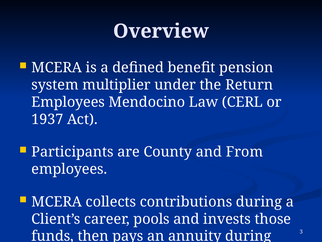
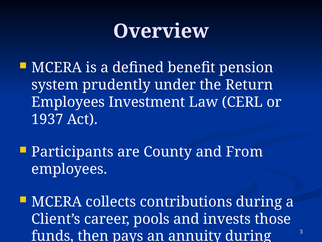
multiplier: multiplier -> prudently
Mendocino: Mendocino -> Investment
